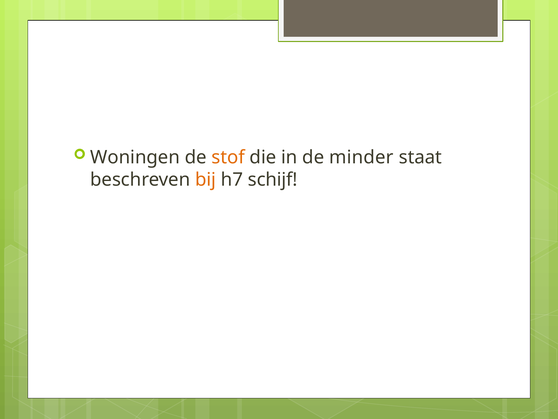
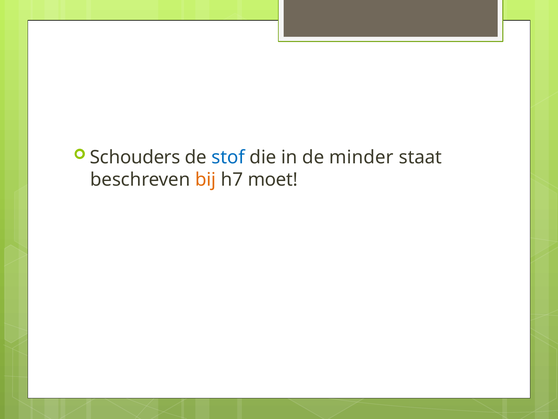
Woningen: Woningen -> Schouders
stof colour: orange -> blue
schijf: schijf -> moet
